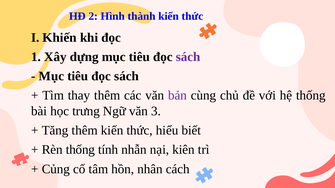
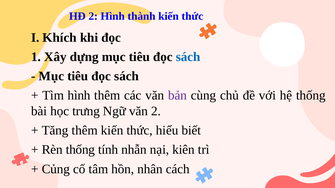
Khiến: Khiến -> Khích
sách at (188, 57) colour: purple -> blue
Tìm thay: thay -> hình
văn 3: 3 -> 2
